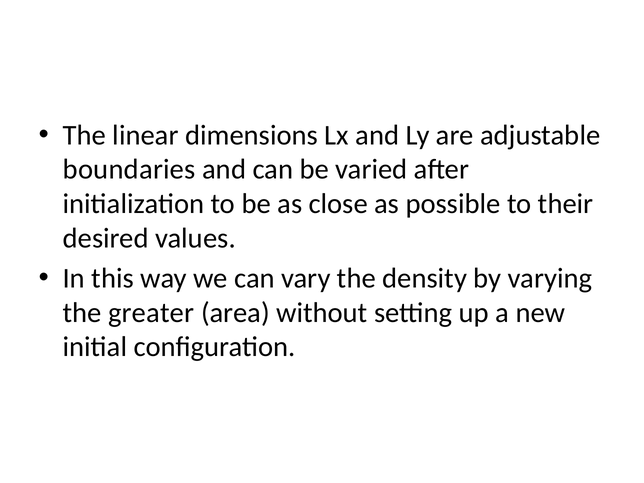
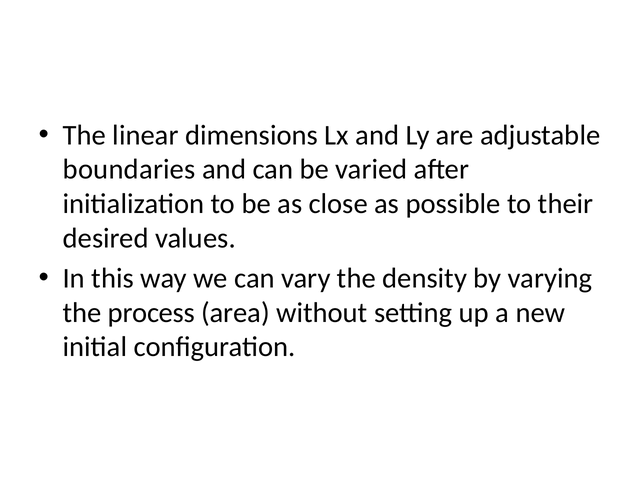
greater: greater -> process
